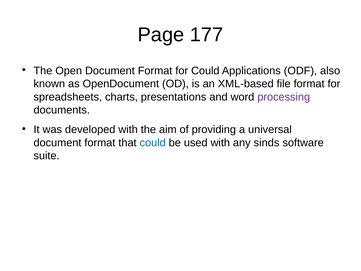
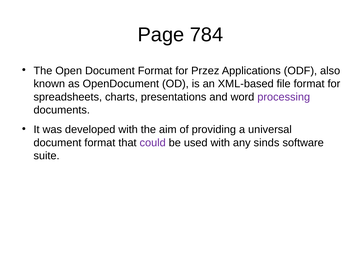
177: 177 -> 784
for Could: Could -> Przez
could at (153, 143) colour: blue -> purple
